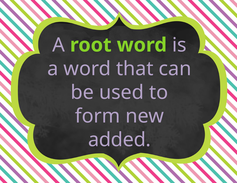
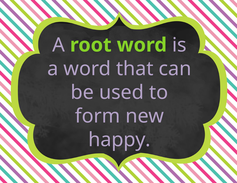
added: added -> happy
